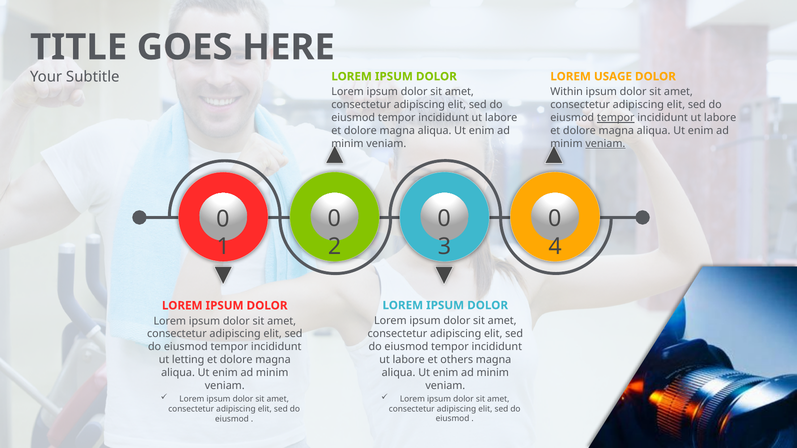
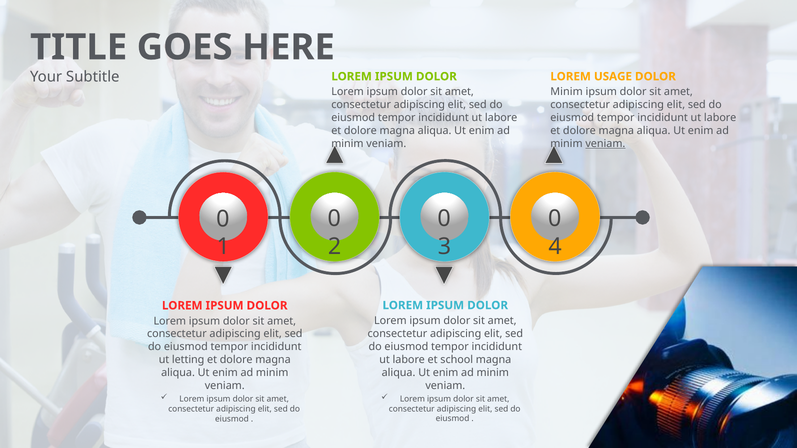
Within at (567, 92): Within -> Minim
tempor at (616, 118) underline: present -> none
others: others -> school
